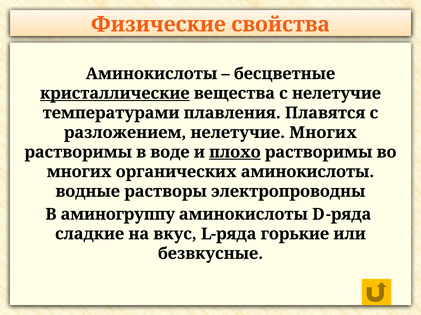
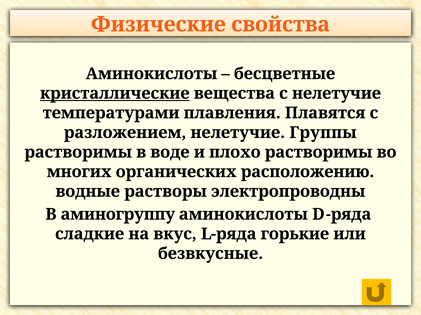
нелетучие Многих: Многих -> Группы
плохо underline: present -> none
органических аминокислоты: аминокислоты -> расположению
